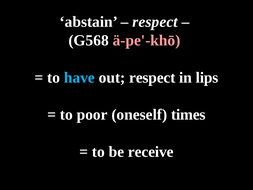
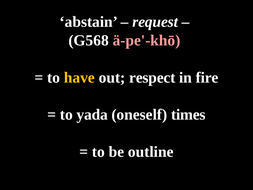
respect at (155, 22): respect -> request
have colour: light blue -> yellow
lips: lips -> fire
poor: poor -> yada
receive: receive -> outline
